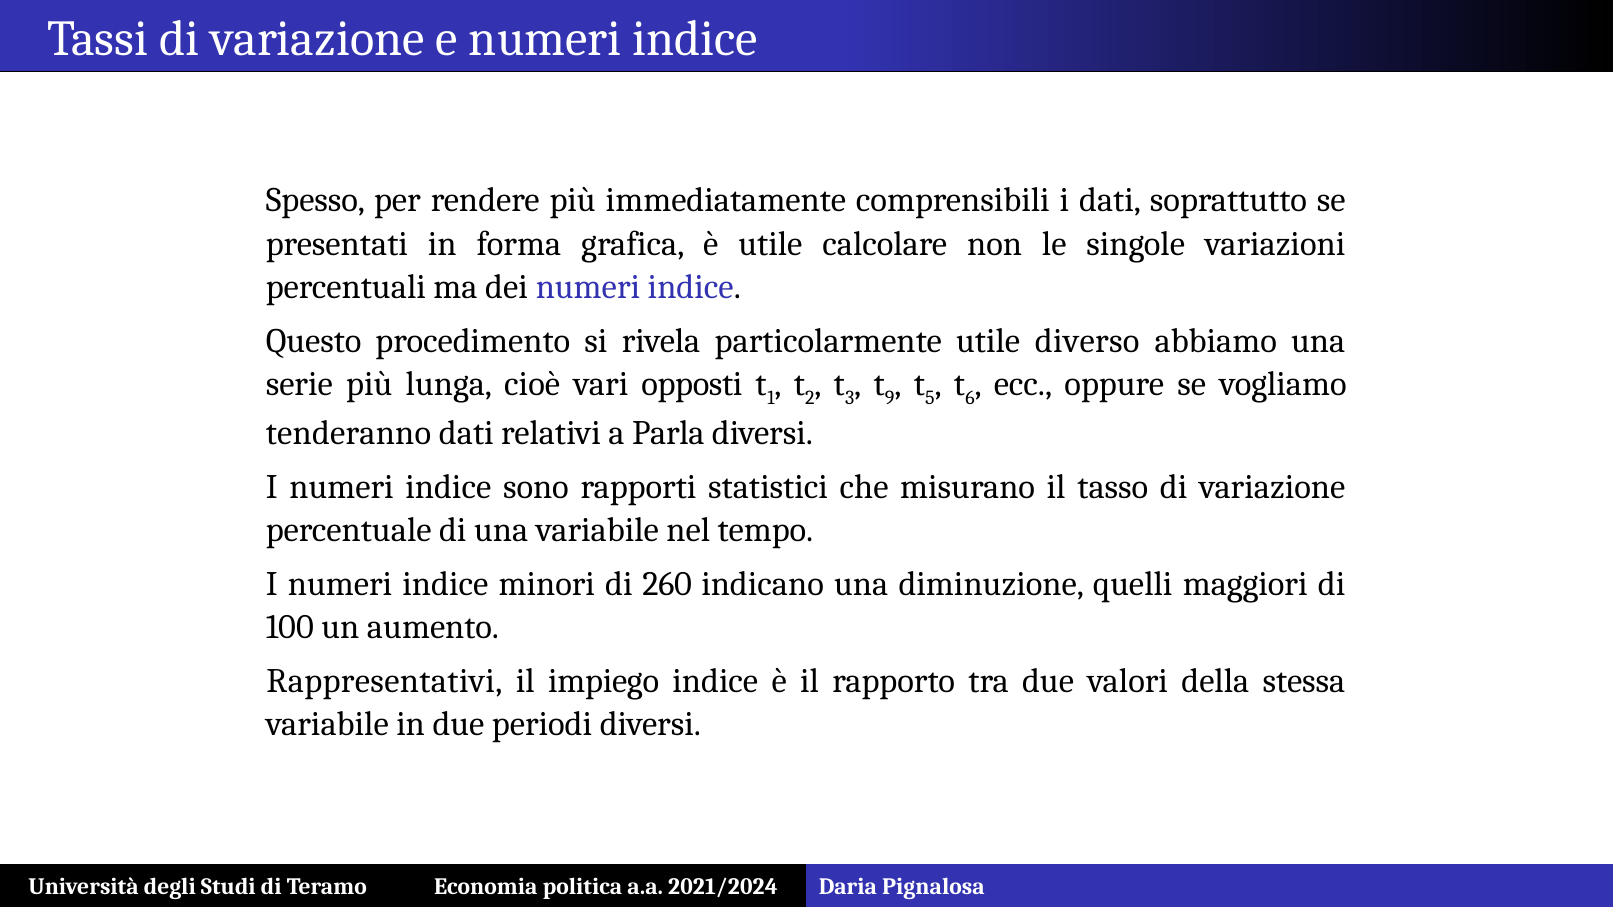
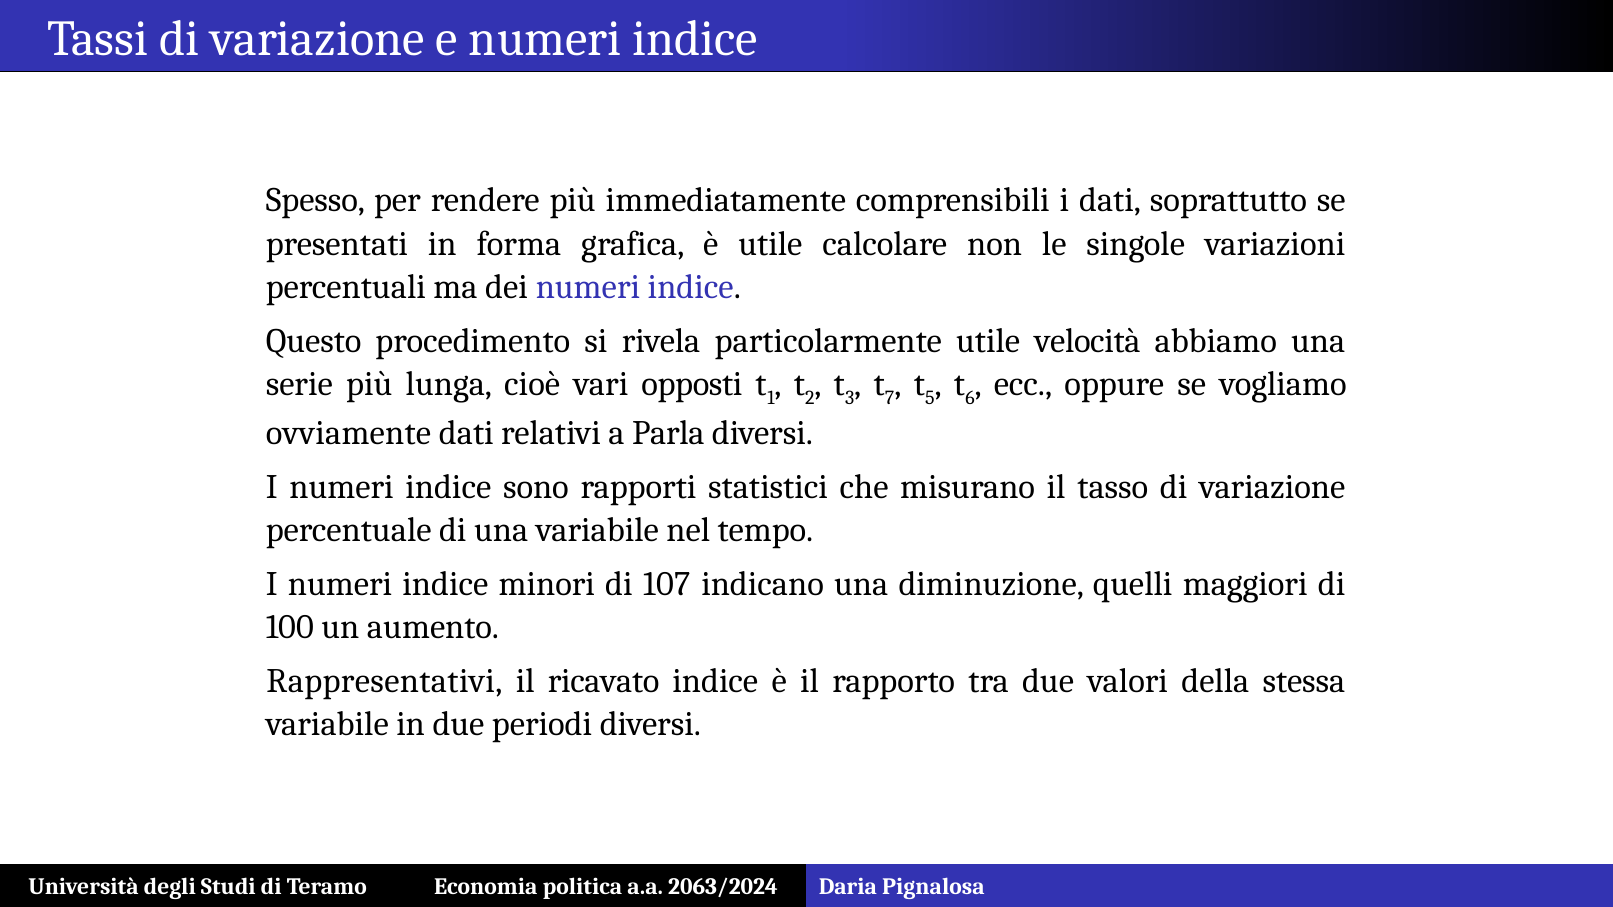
diverso: diverso -> velocità
9: 9 -> 7
tenderanno: tenderanno -> ovviamente
260: 260 -> 107
impiego: impiego -> ricavato
2021/2024: 2021/2024 -> 2063/2024
